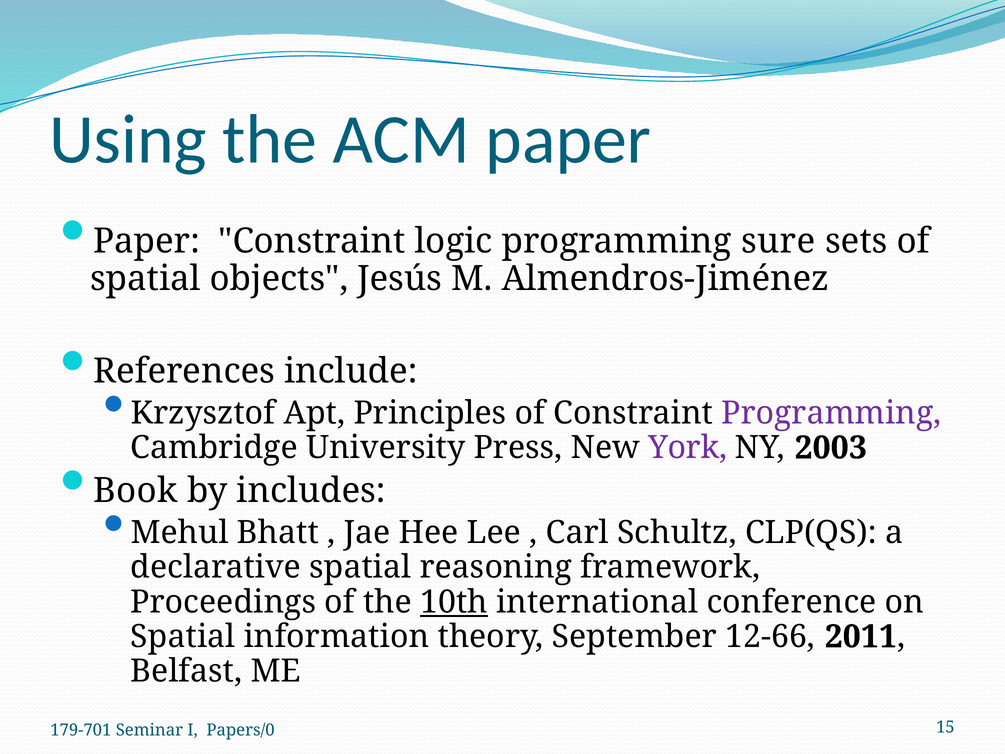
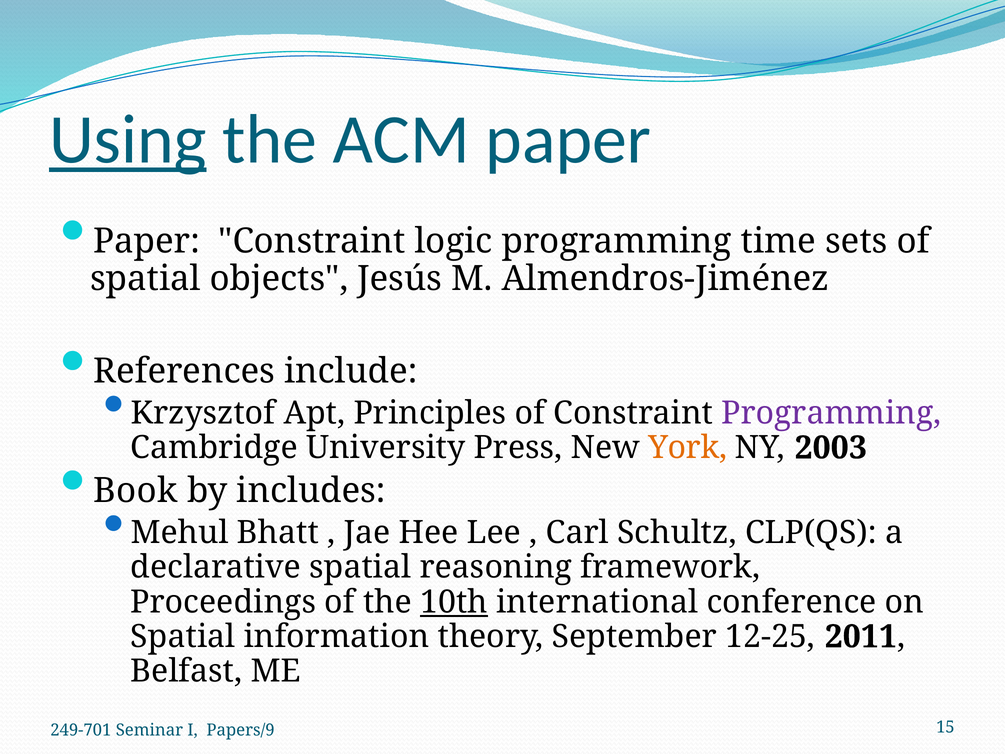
Using underline: none -> present
sure: sure -> time
York colour: purple -> orange
12-66: 12-66 -> 12-25
179-701: 179-701 -> 249-701
Papers/0: Papers/0 -> Papers/9
